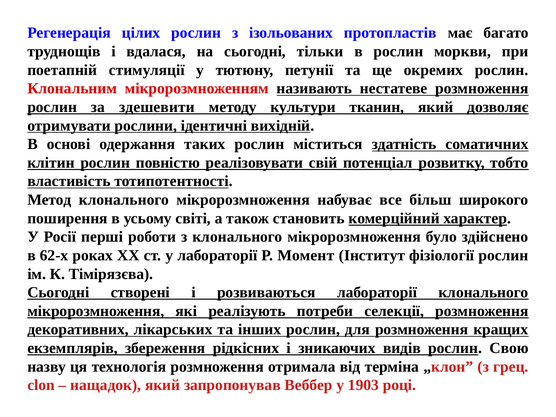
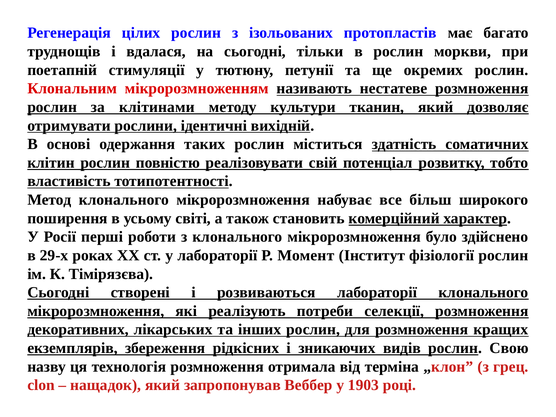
здешевити: здешевити -> клітинами
62-х: 62-х -> 29-х
